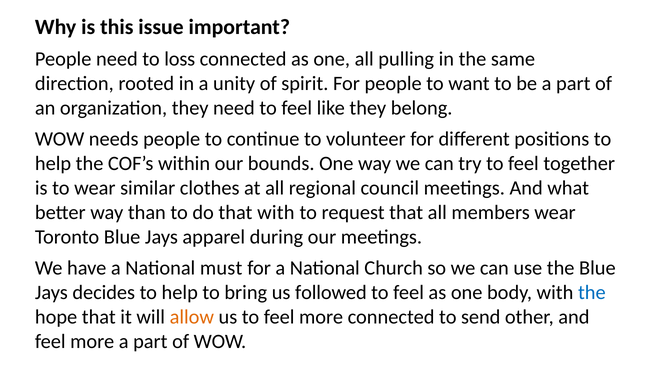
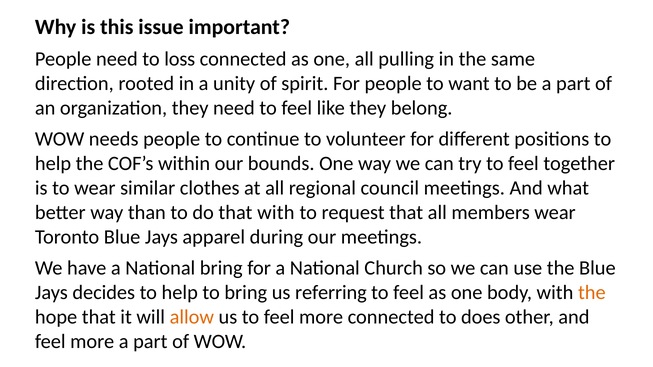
National must: must -> bring
followed: followed -> referring
the at (592, 293) colour: blue -> orange
send: send -> does
